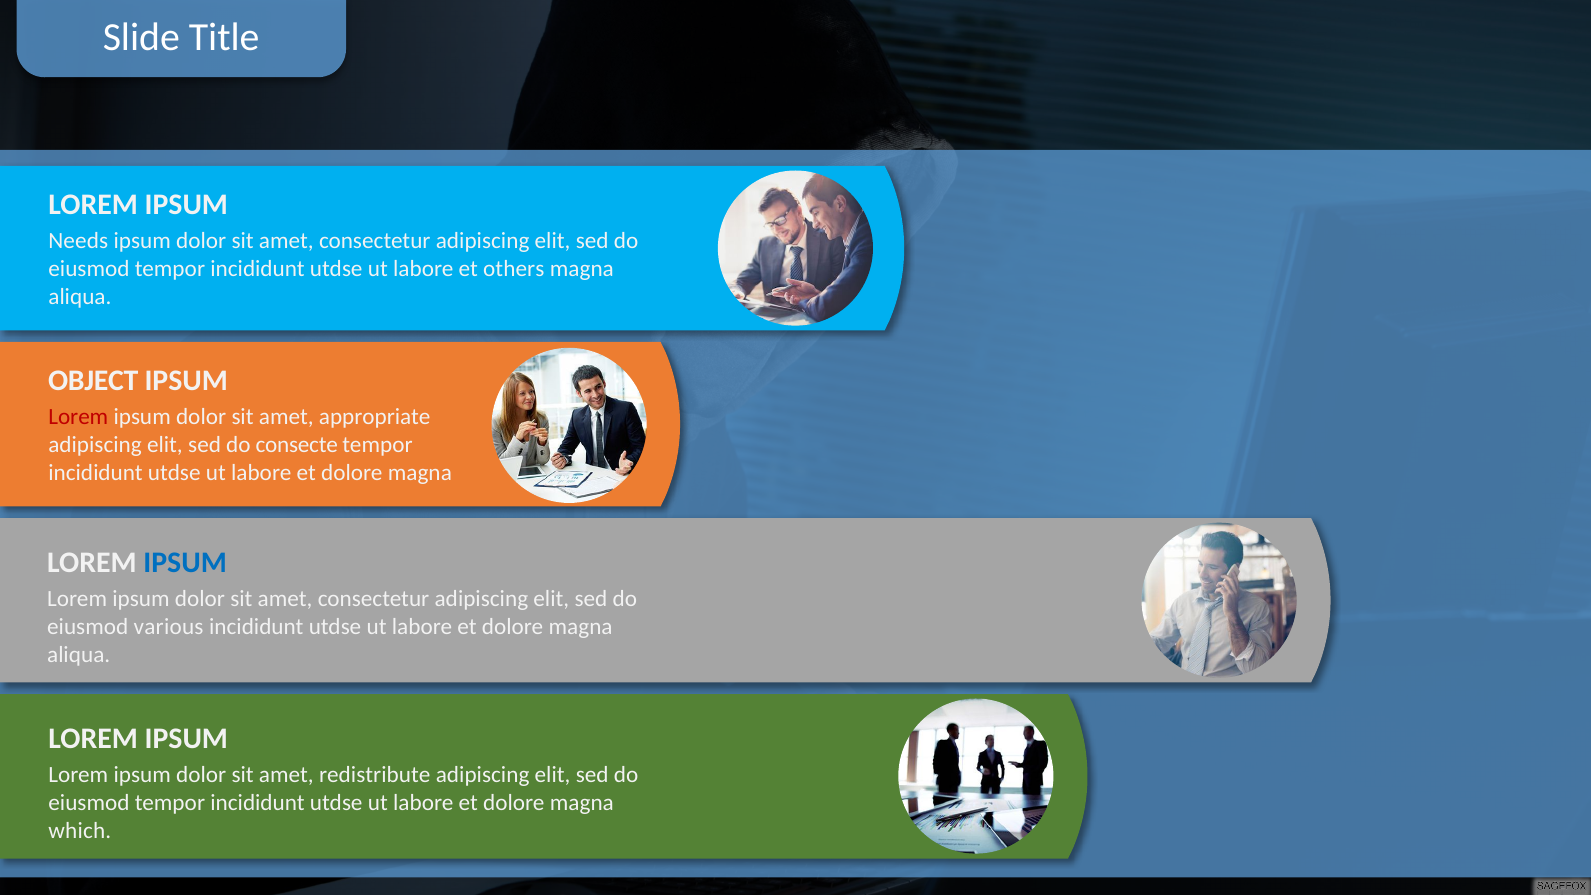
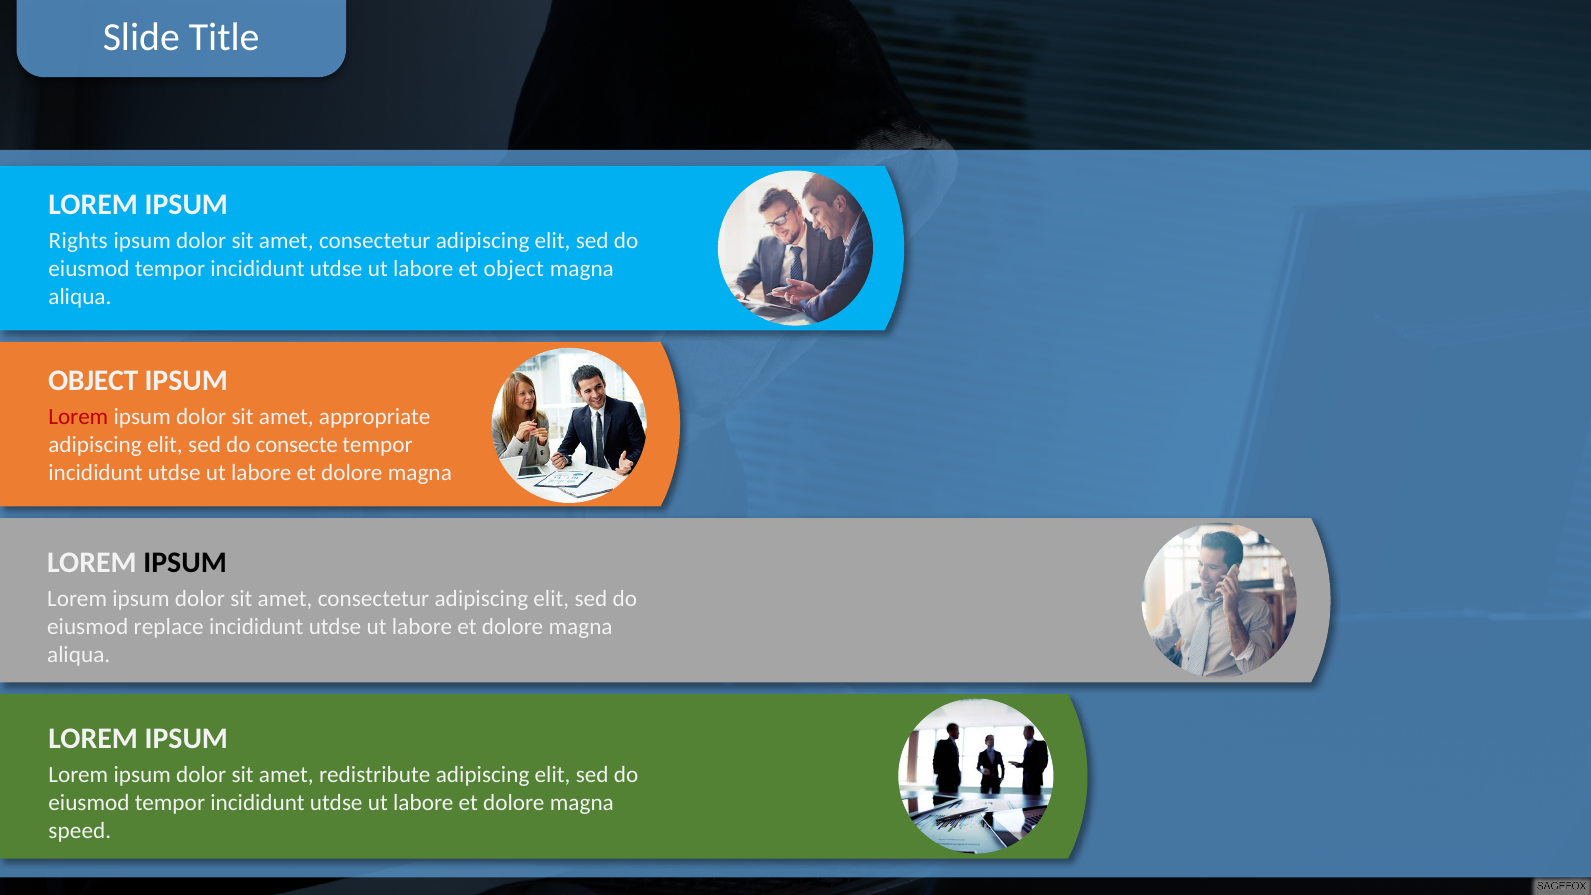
Needs: Needs -> Rights
et others: others -> object
IPSUM at (185, 563) colour: blue -> black
various: various -> replace
which: which -> speed
